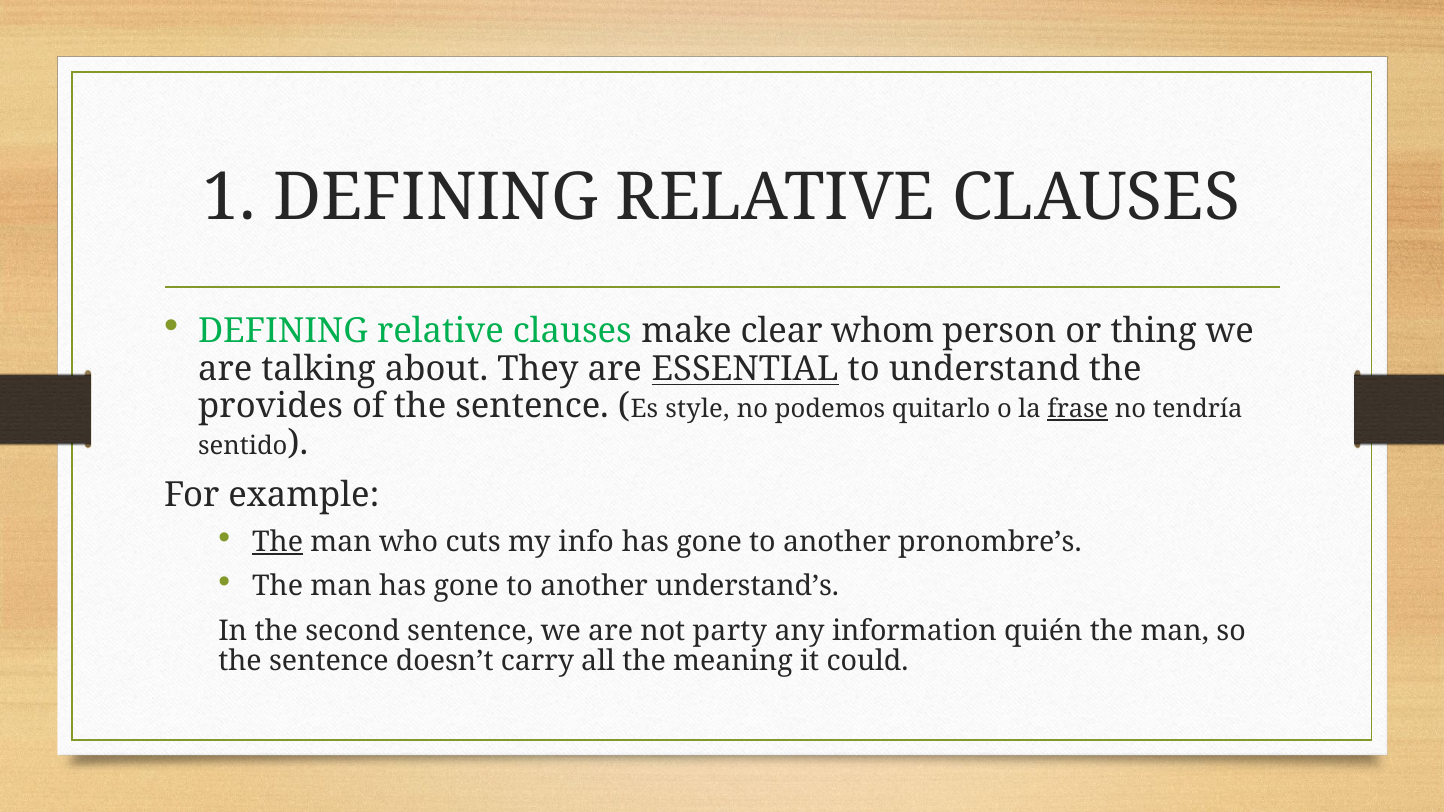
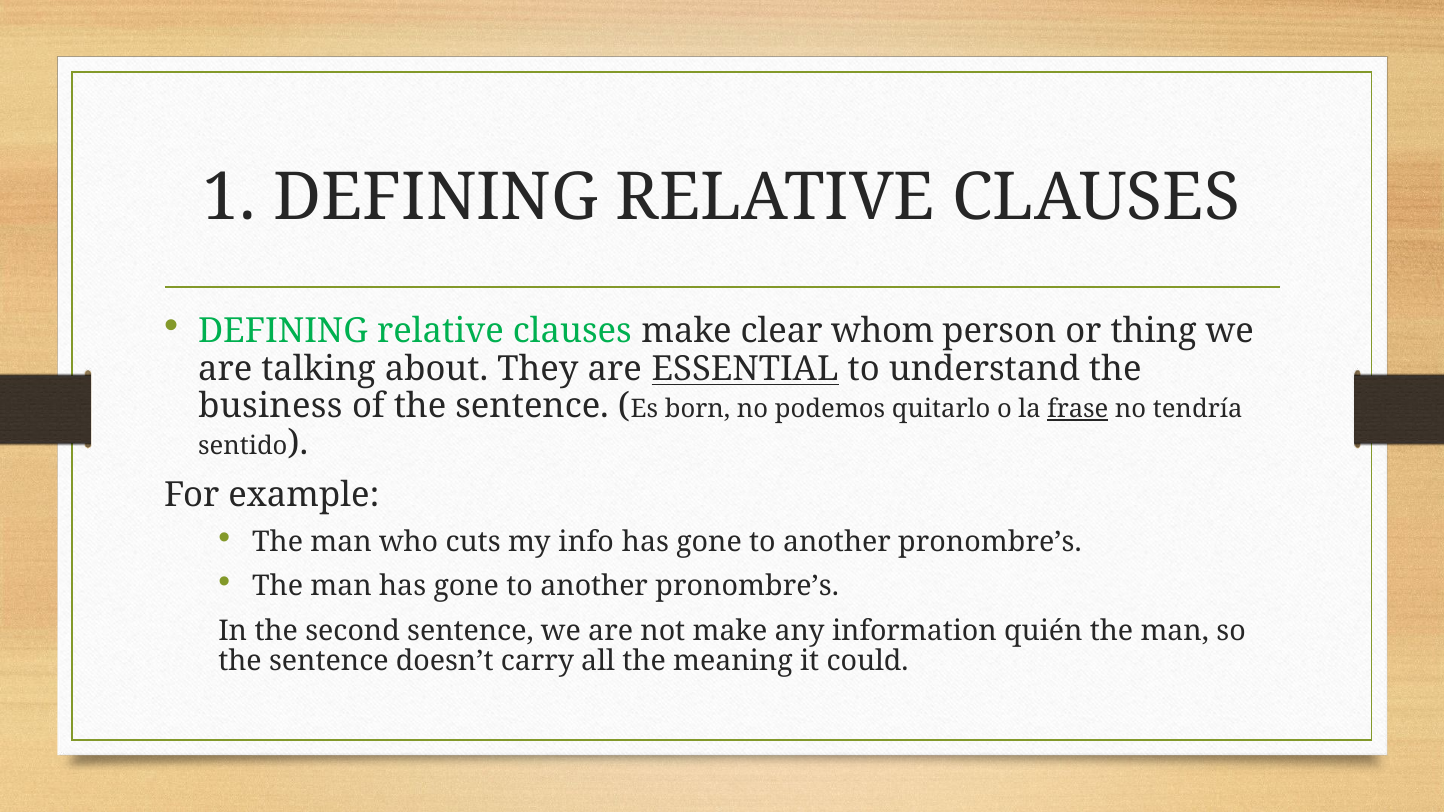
provides: provides -> business
style: style -> born
The at (278, 542) underline: present -> none
understand’s at (747, 587): understand’s -> pronombre’s
not party: party -> make
